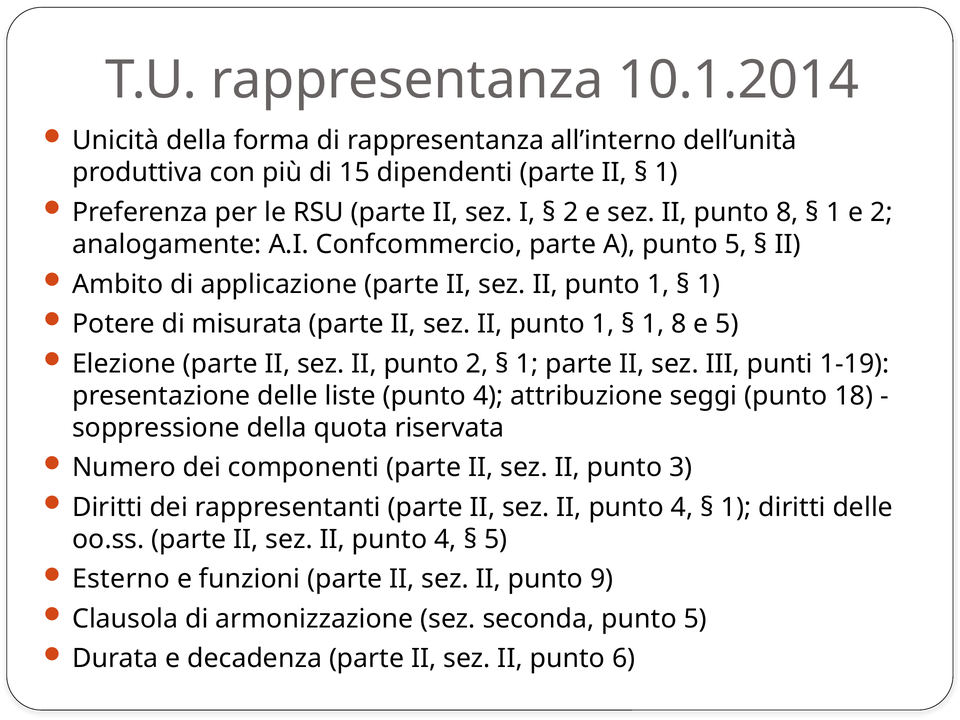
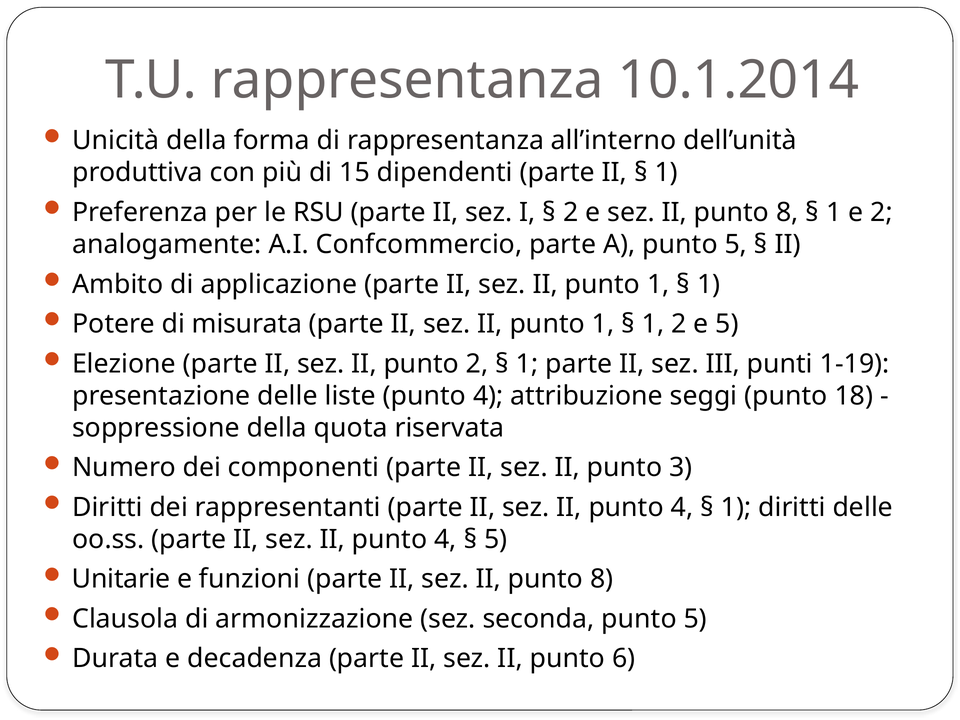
1 8: 8 -> 2
Esterno: Esterno -> Unitarie
9 at (602, 579): 9 -> 8
